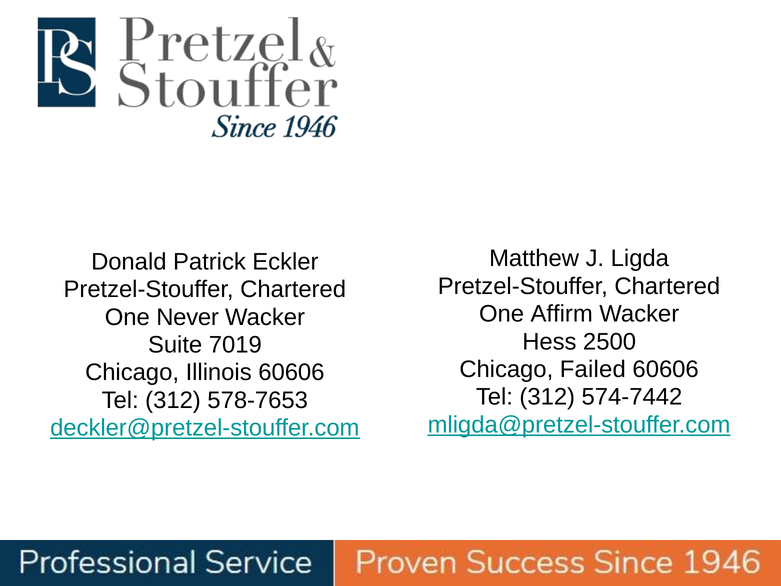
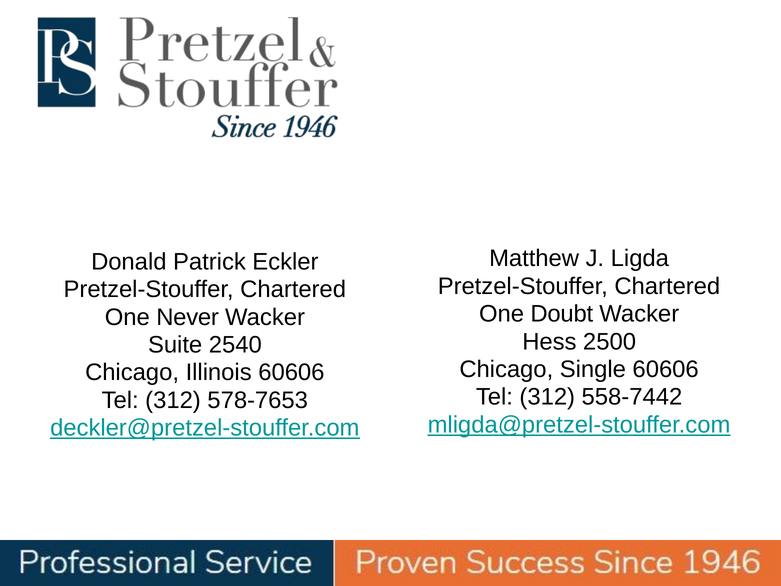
Affirm: Affirm -> Doubt
7019: 7019 -> 2540
Failed: Failed -> Single
574-7442: 574-7442 -> 558-7442
